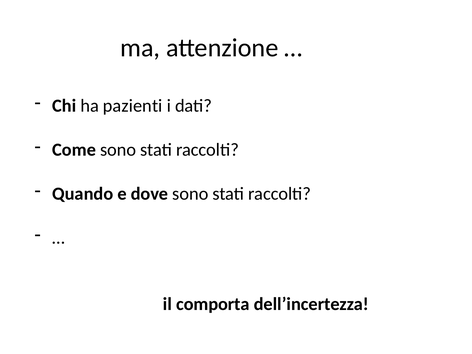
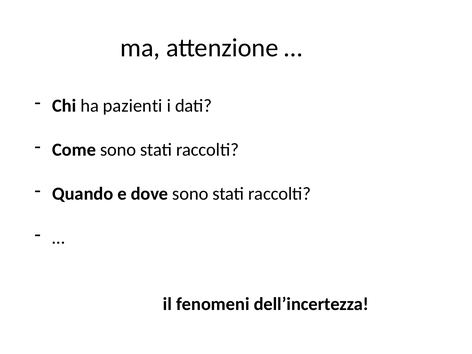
comporta: comporta -> fenomeni
